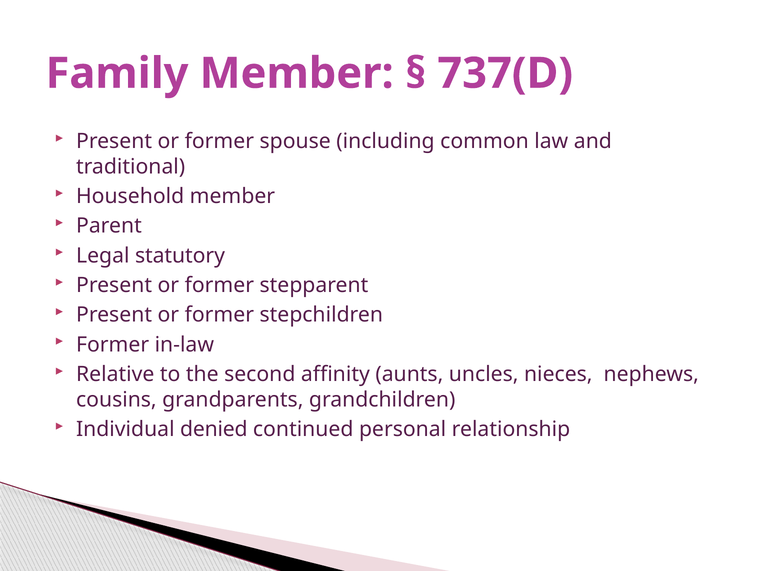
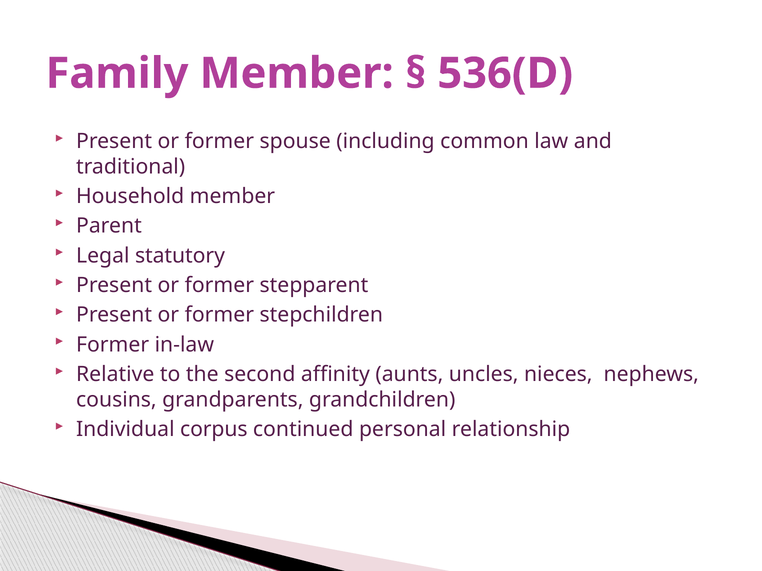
737(D: 737(D -> 536(D
denied: denied -> corpus
